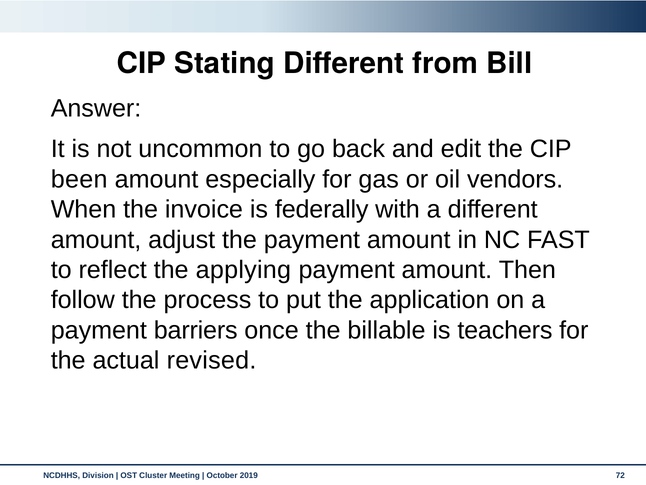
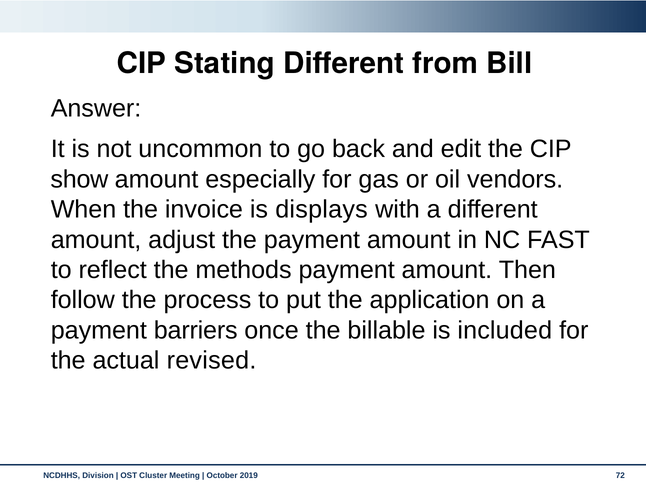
been: been -> show
federally: federally -> displays
applying: applying -> methods
teachers: teachers -> included
